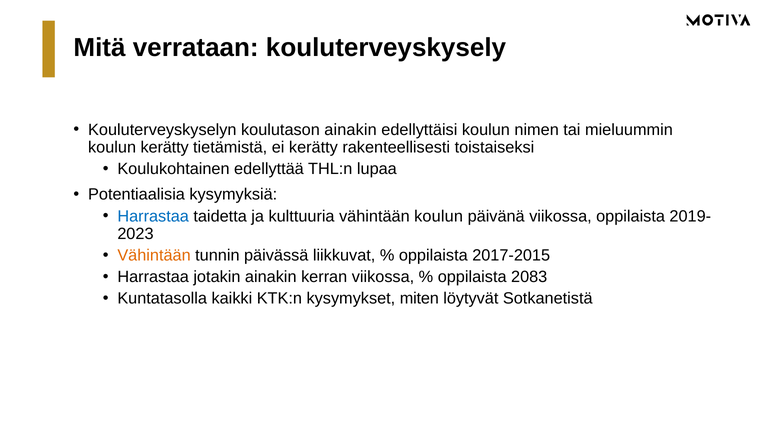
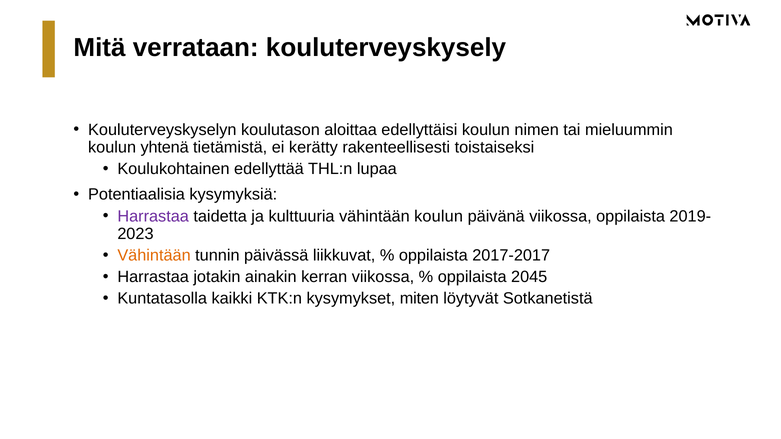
koulutason ainakin: ainakin -> aloittaa
koulun kerätty: kerätty -> yhtenä
Harrastaa at (153, 216) colour: blue -> purple
2017-2015: 2017-2015 -> 2017-2017
2083: 2083 -> 2045
